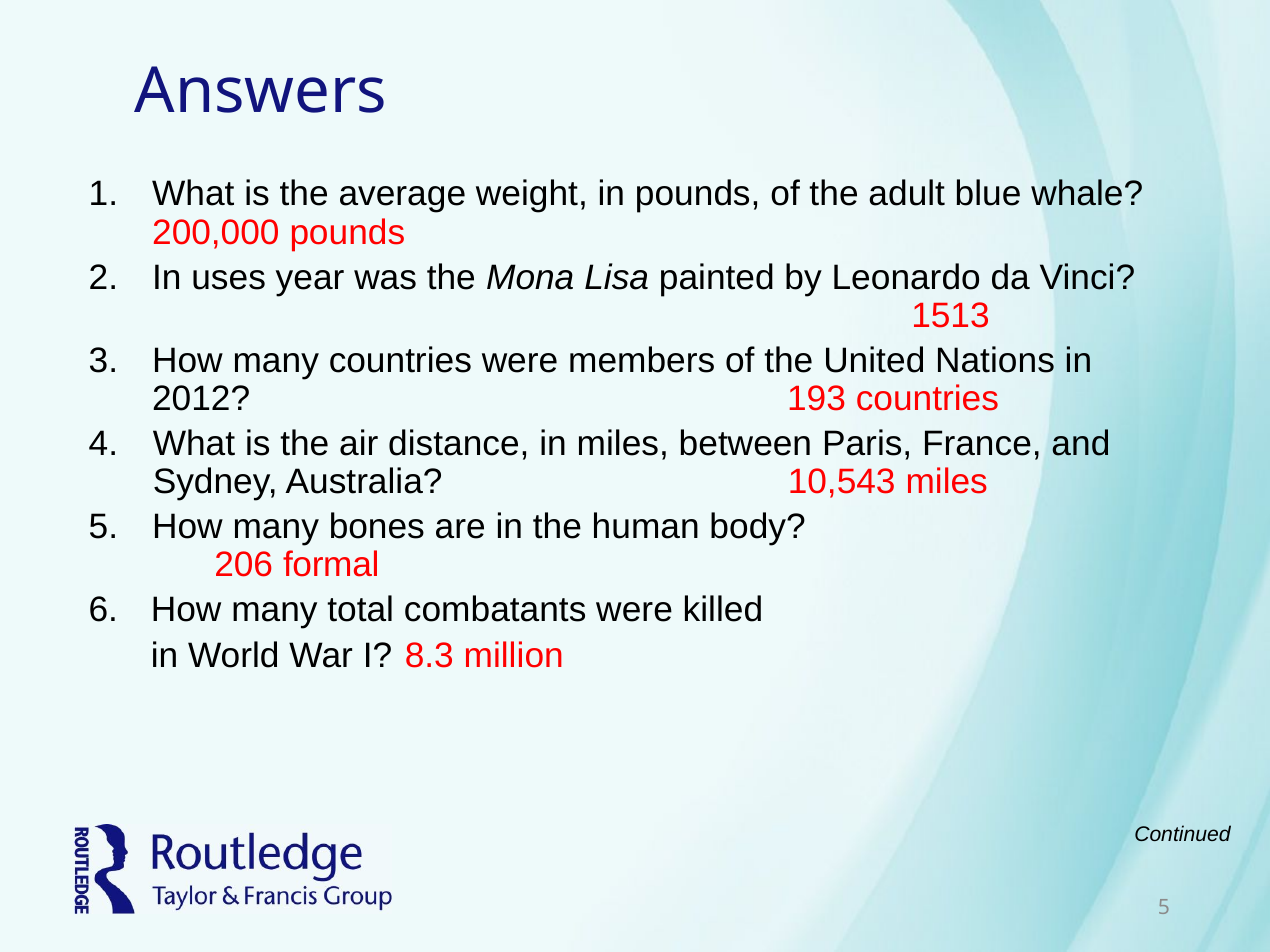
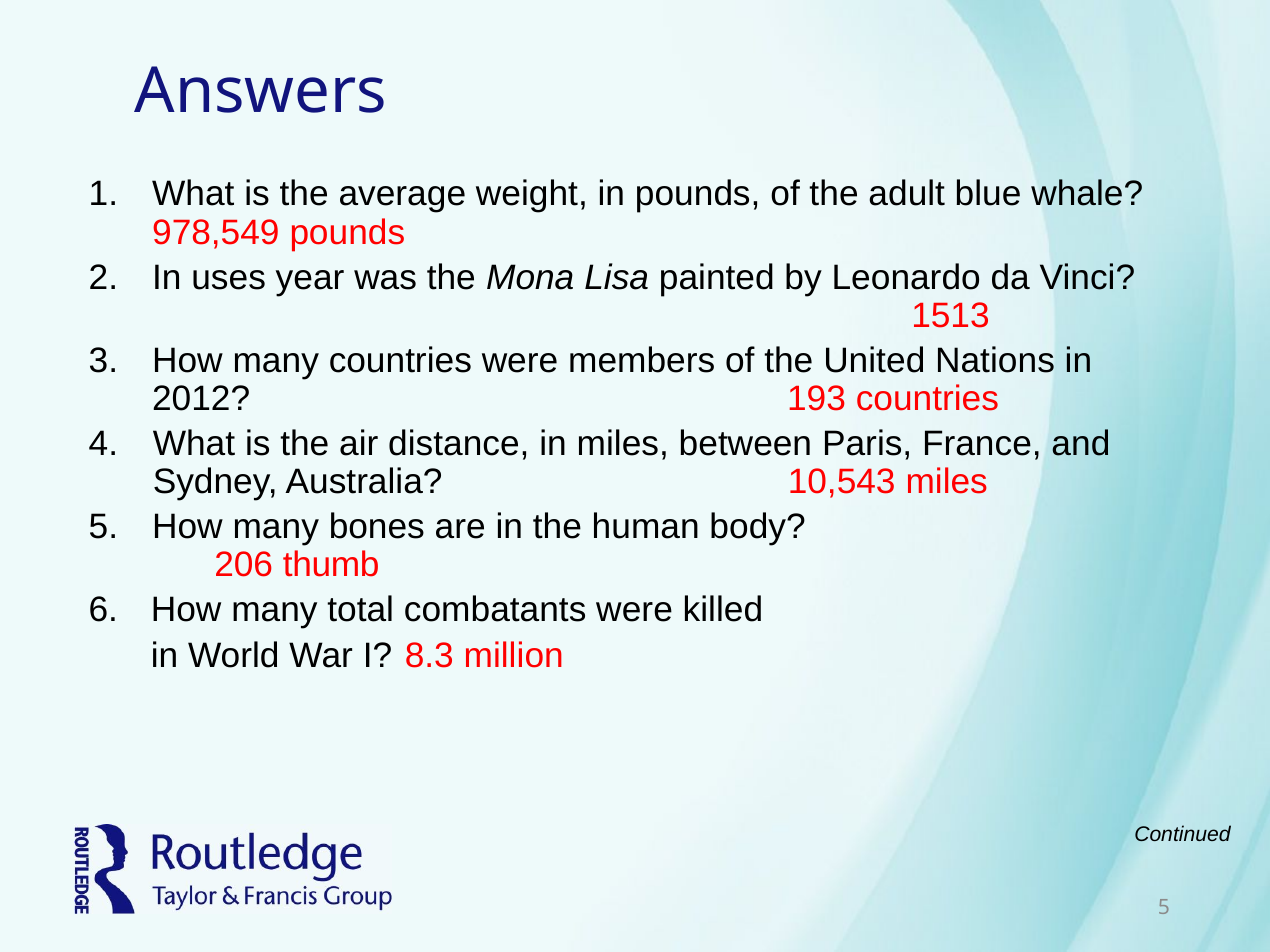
200,000: 200,000 -> 978,549
formal: formal -> thumb
